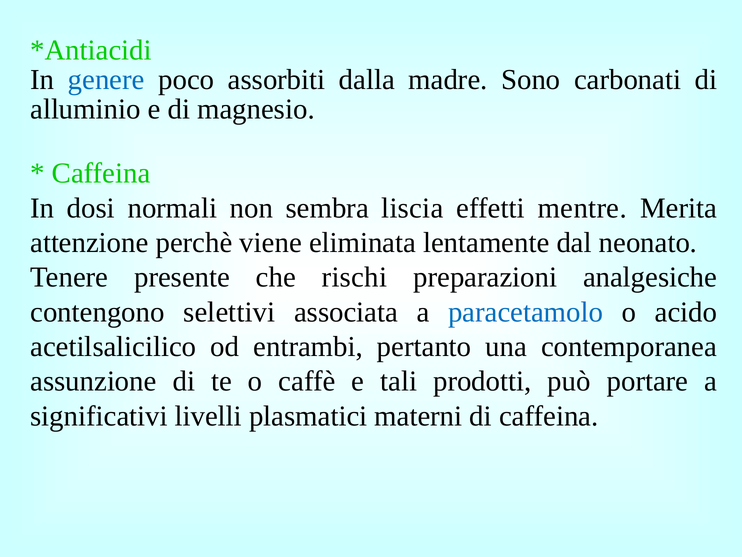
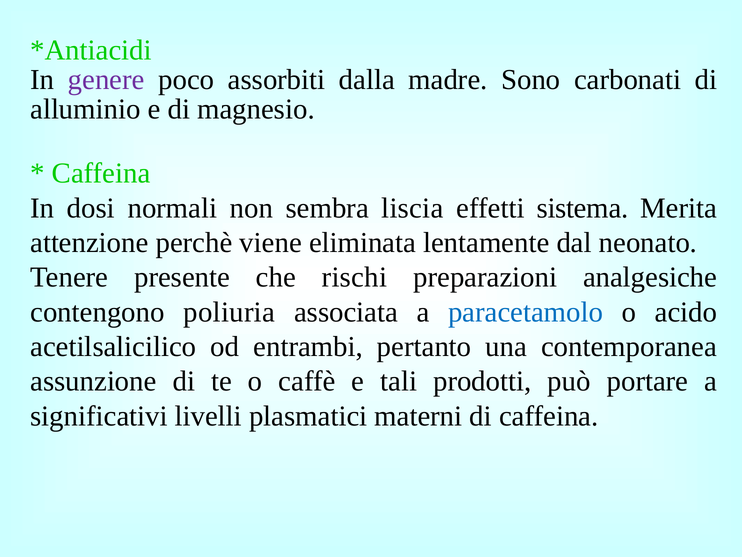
genere colour: blue -> purple
mentre: mentre -> sistema
selettivi: selettivi -> poliuria
